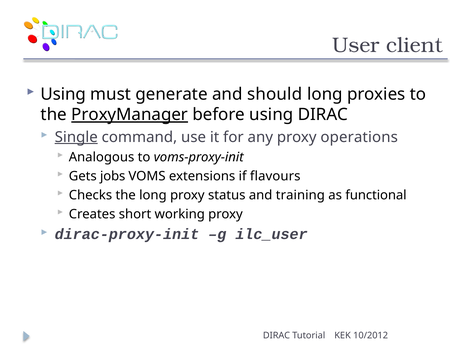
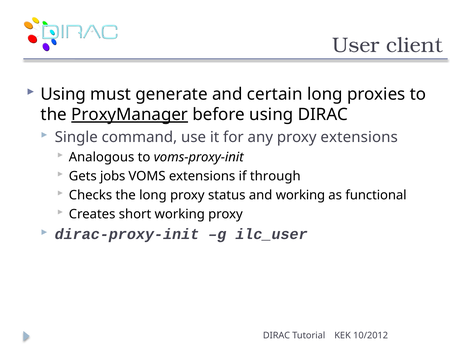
should: should -> certain
Single underline: present -> none
proxy operations: operations -> extensions
flavours: flavours -> through
and training: training -> working
